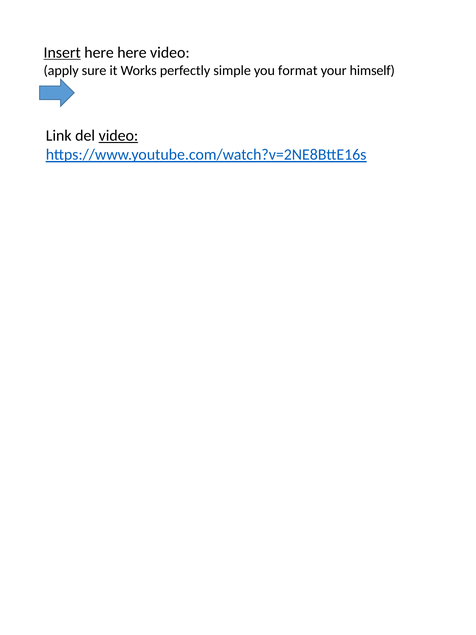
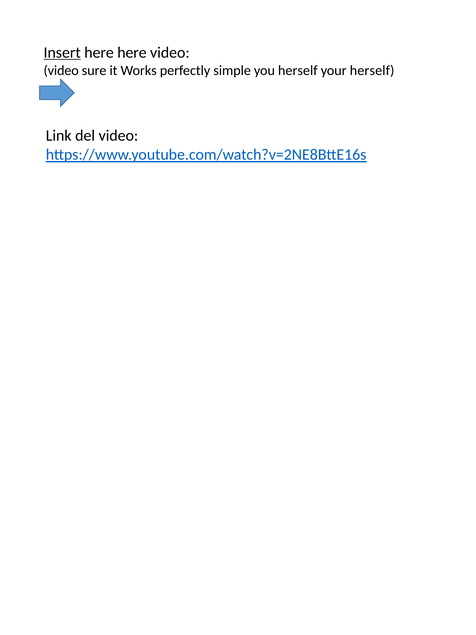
apply at (61, 70): apply -> video
you format: format -> herself
your himself: himself -> herself
video at (118, 136) underline: present -> none
